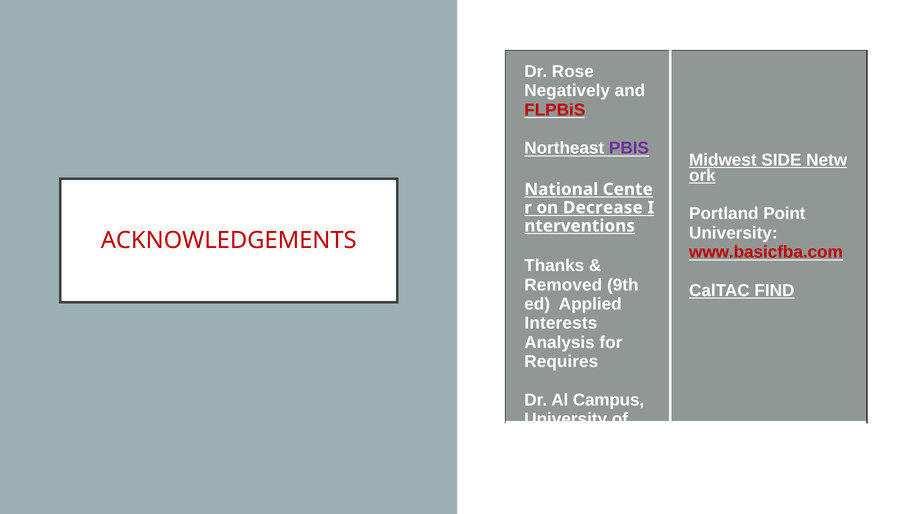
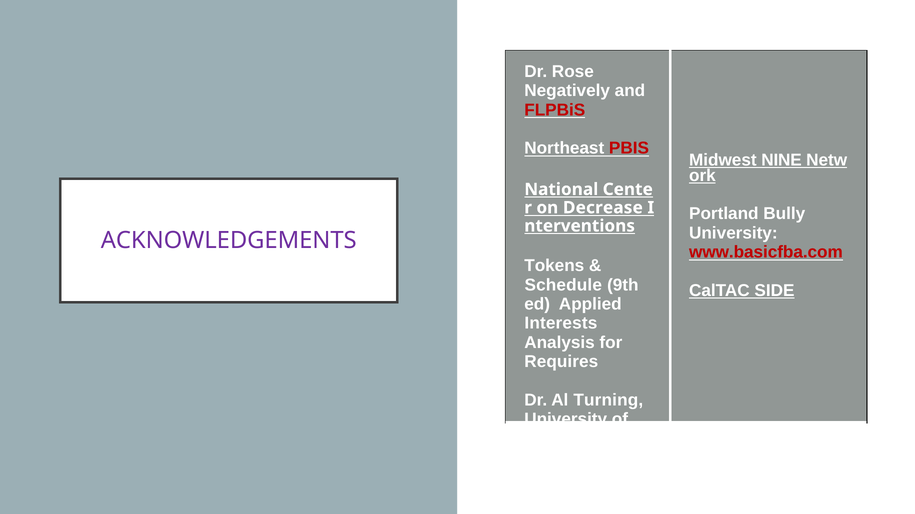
PBIS colour: purple -> red
SIDE: SIDE -> NINE
Point: Point -> Bully
ACKNOWLEDGEMENTS colour: red -> purple
Thanks: Thanks -> Tokens
Removed: Removed -> Schedule
FIND: FIND -> SIDE
Campus: Campus -> Turning
